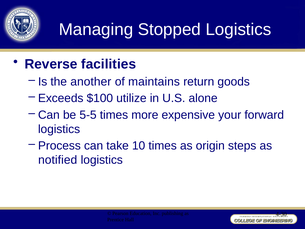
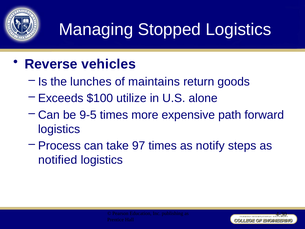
facilities: facilities -> vehicles
another: another -> lunches
5-5: 5-5 -> 9-5
your: your -> path
10: 10 -> 97
origin: origin -> notify
